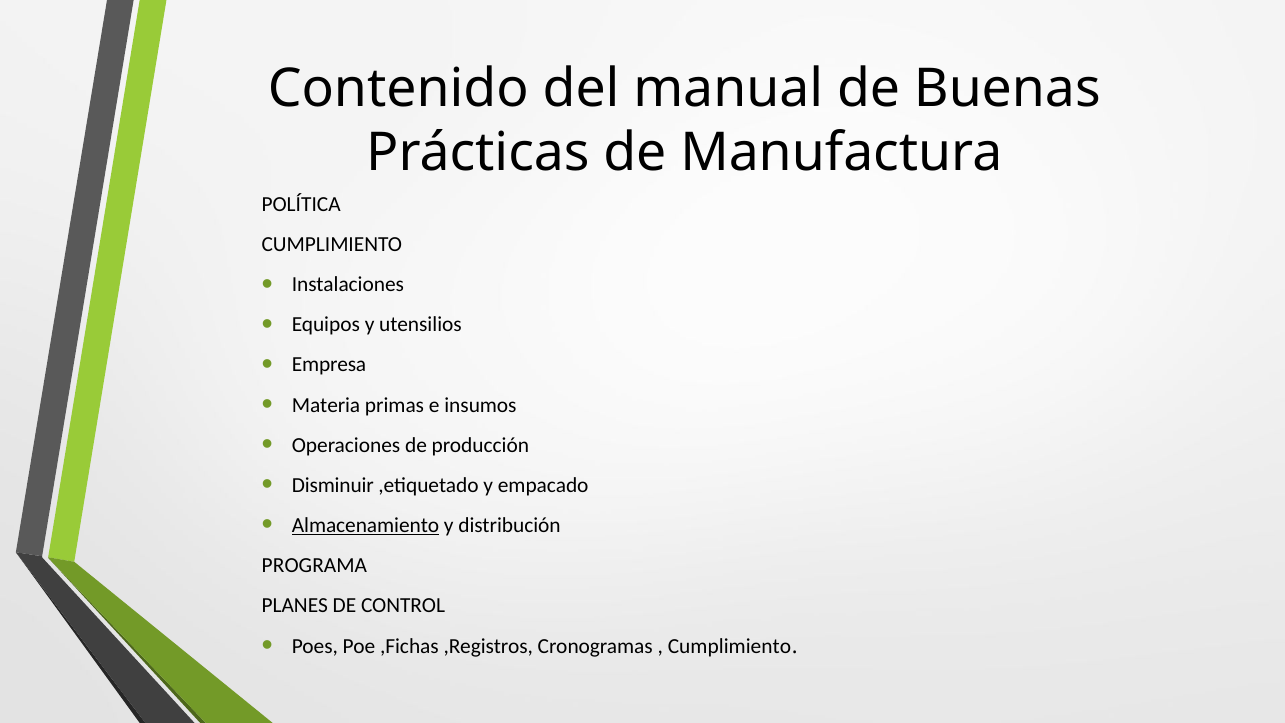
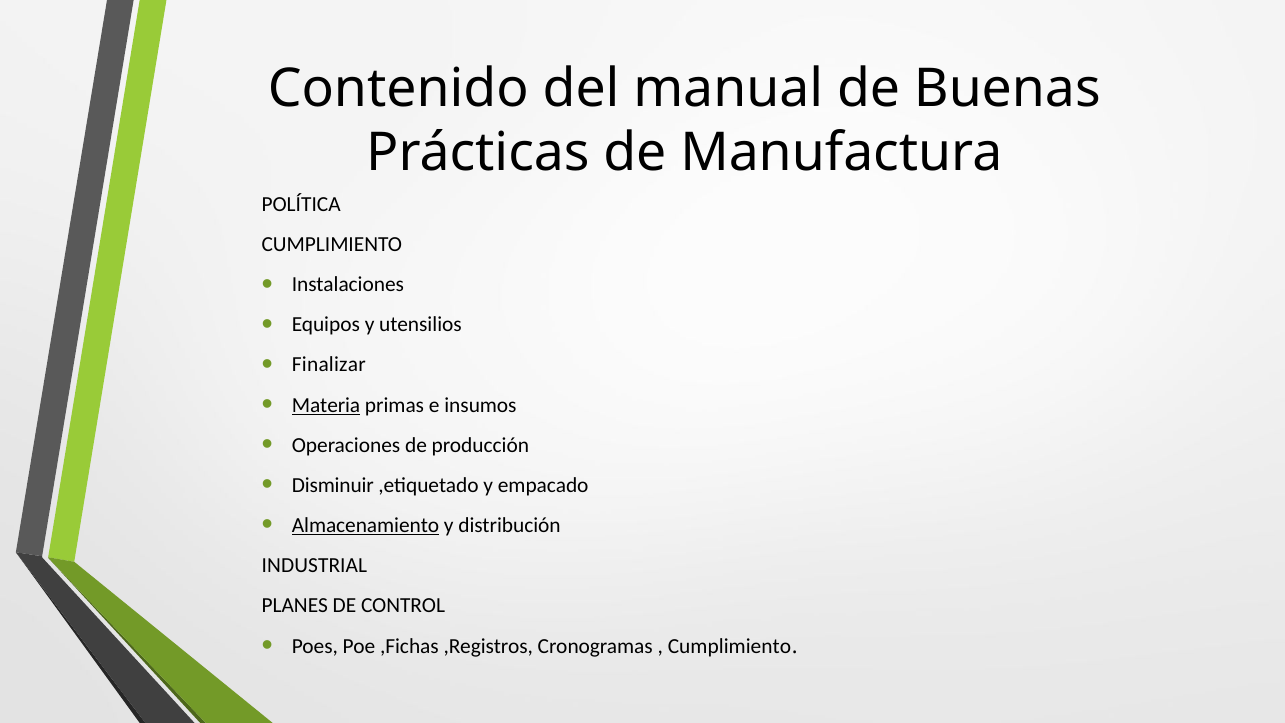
Empresa: Empresa -> Finalizar
Materia underline: none -> present
PROGRAMA: PROGRAMA -> INDUSTRIAL
